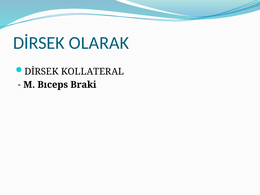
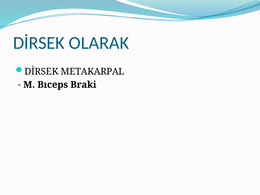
KOLLATERAL: KOLLATERAL -> METAKARPAL
